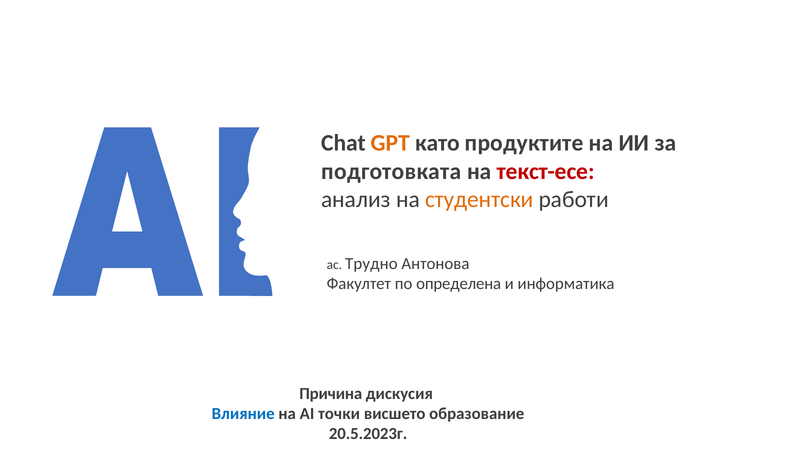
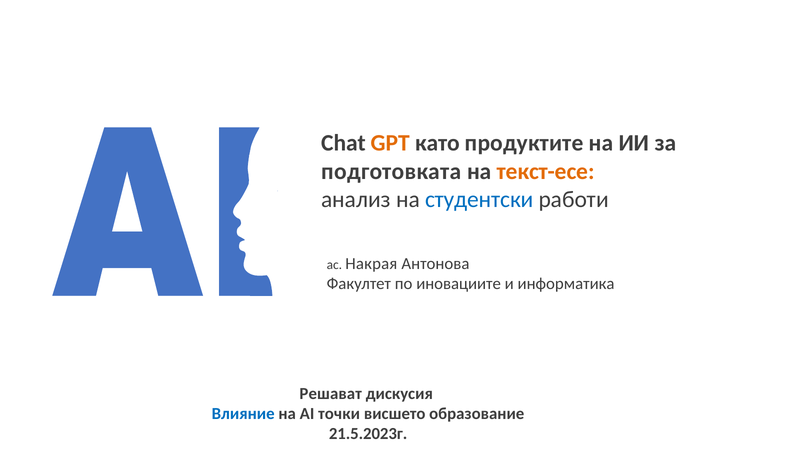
текст-есе colour: red -> orange
студентски colour: orange -> blue
Трудно: Трудно -> Накрая
определена: определена -> иновациите
Причина: Причина -> Решават
20.5.2023г: 20.5.2023г -> 21.5.2023г
